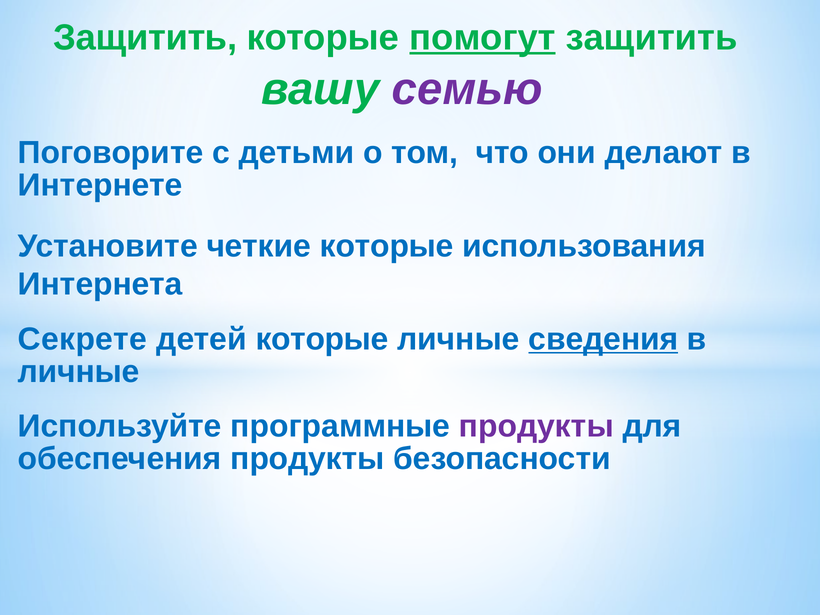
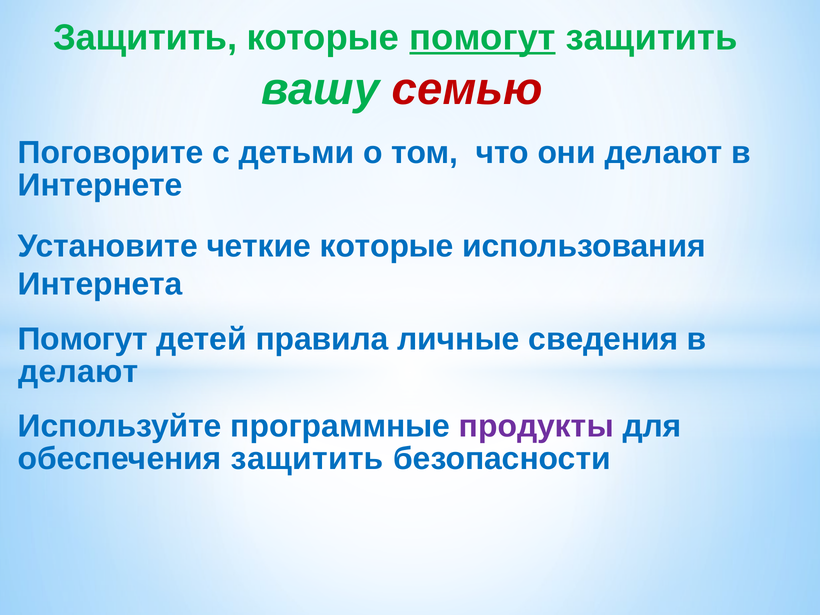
семью colour: purple -> red
Секрете at (83, 339): Секрете -> Помогут
детей которые: которые -> правила
сведения underline: present -> none
личные at (79, 372): личные -> делают
обеспечения продукты: продукты -> защитить
